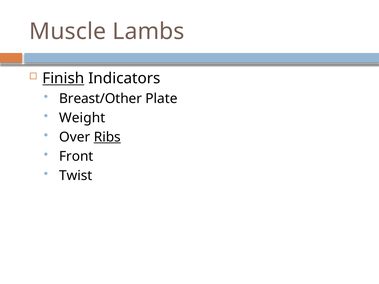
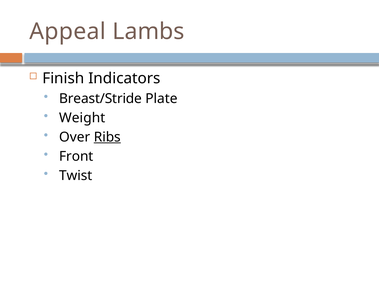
Muscle: Muscle -> Appeal
Finish underline: present -> none
Breast/Other: Breast/Other -> Breast/Stride
